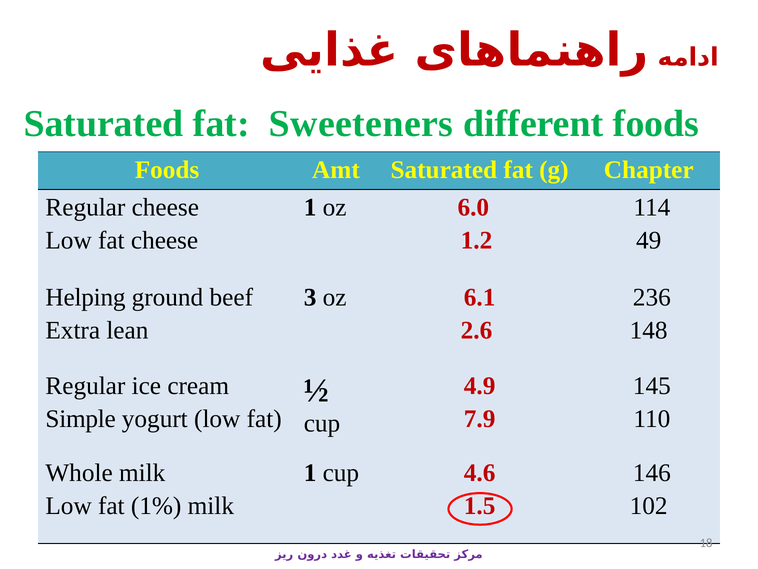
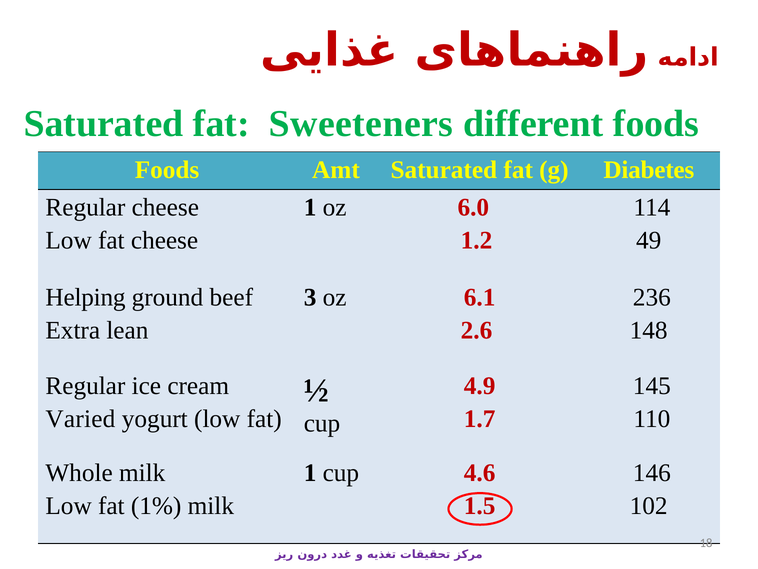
Chapter: Chapter -> Diabetes
Simple: Simple -> Varied
7.9: 7.9 -> 1.7
